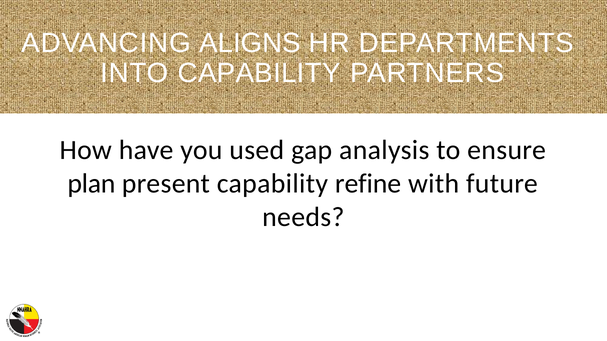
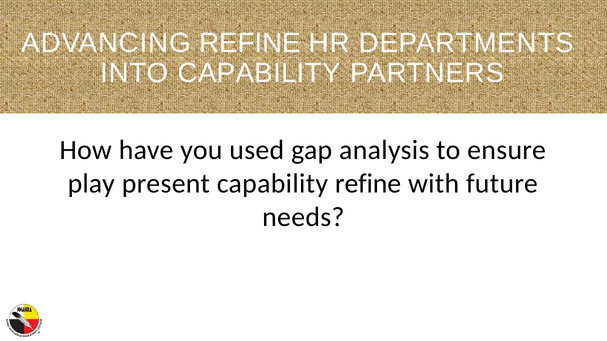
ADVANCING ALIGNS: ALIGNS -> REFINE
plan: plan -> play
